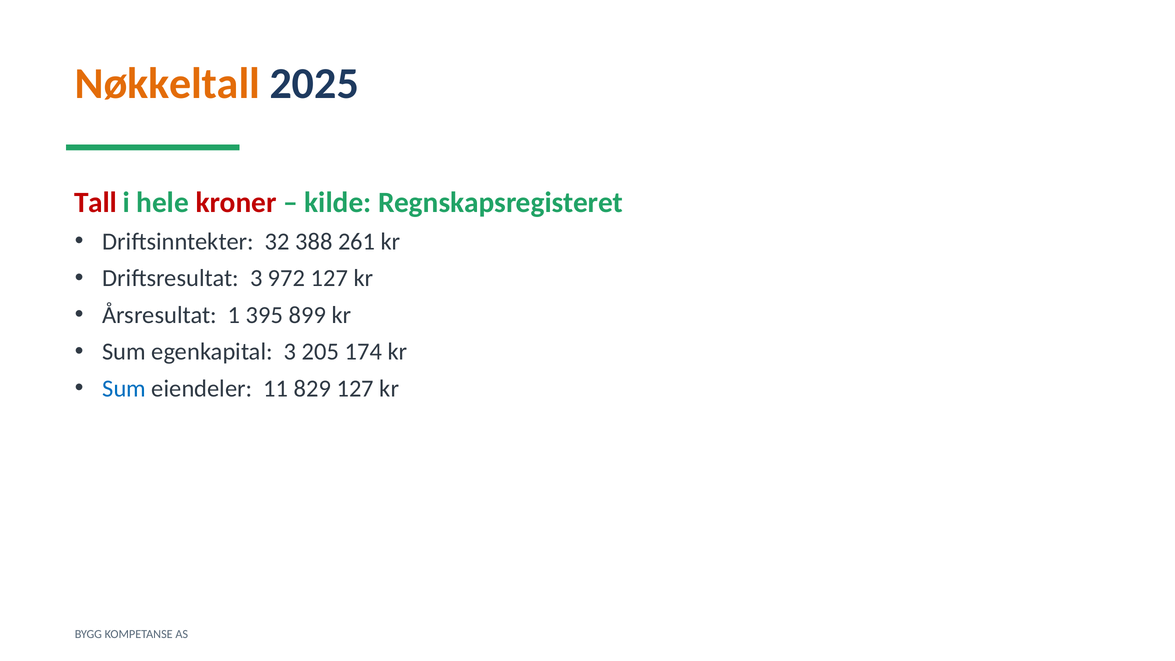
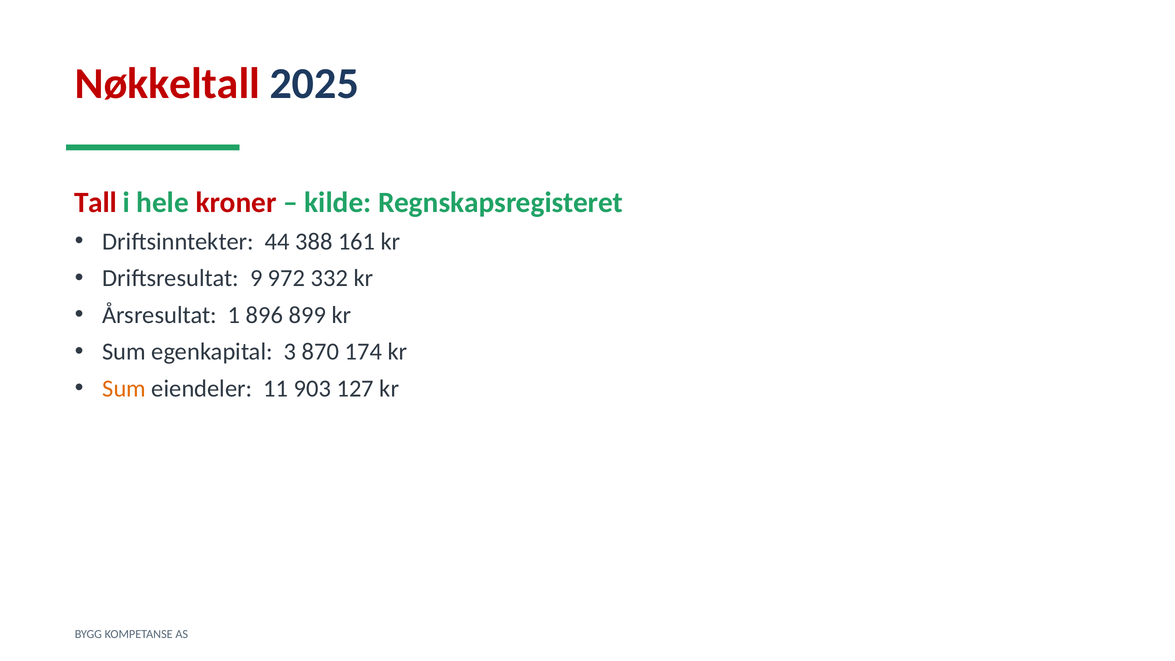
Nøkkeltall colour: orange -> red
32: 32 -> 44
261: 261 -> 161
Driftsresultat 3: 3 -> 9
972 127: 127 -> 332
395: 395 -> 896
205: 205 -> 870
Sum at (124, 389) colour: blue -> orange
829: 829 -> 903
